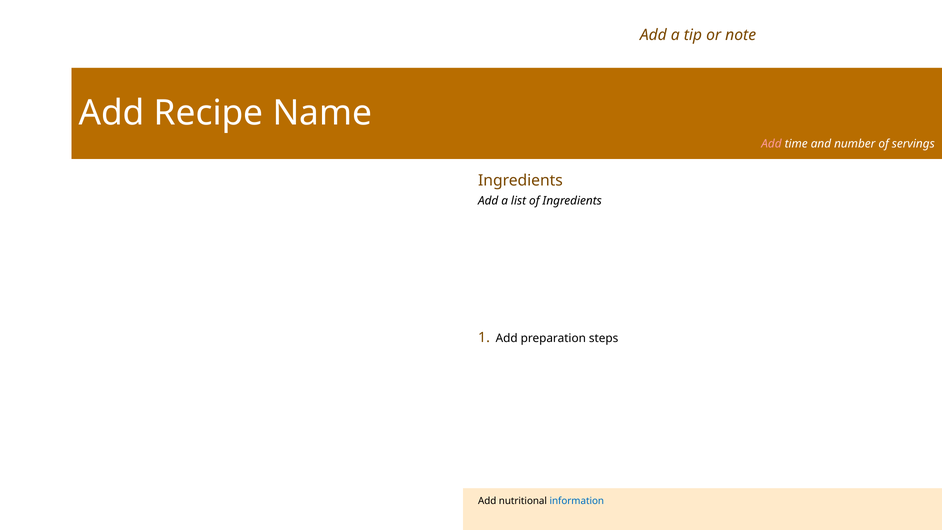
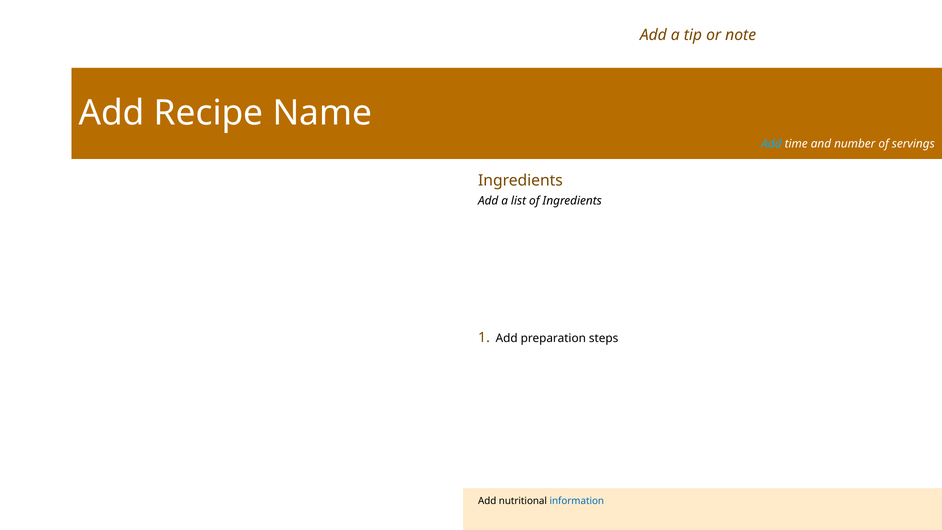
Add at (771, 144) colour: pink -> light blue
